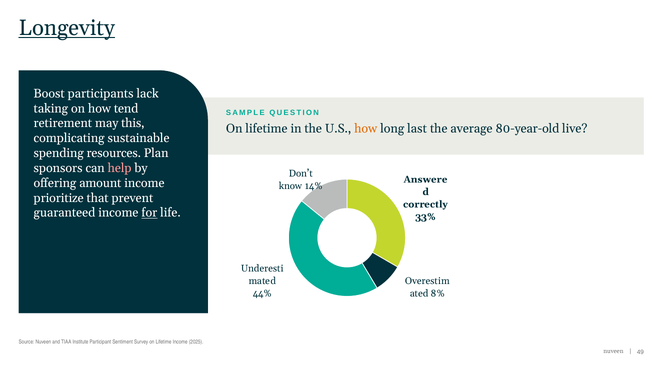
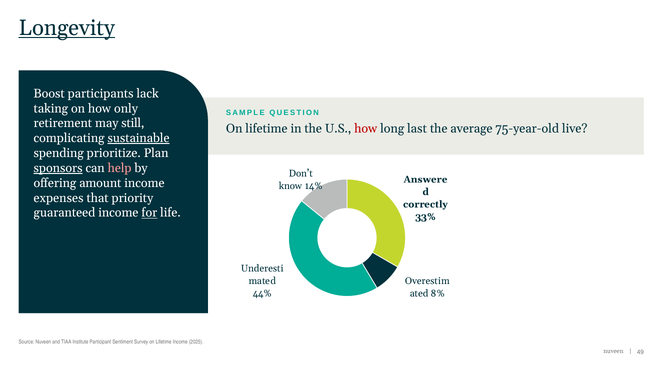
tend: tend -> only
this: this -> still
how at (366, 128) colour: orange -> red
80-year-old: 80-year-old -> 75-year-old
sustainable underline: none -> present
resources: resources -> prioritize
sponsors underline: none -> present
prioritize: prioritize -> expenses
prevent: prevent -> priority
